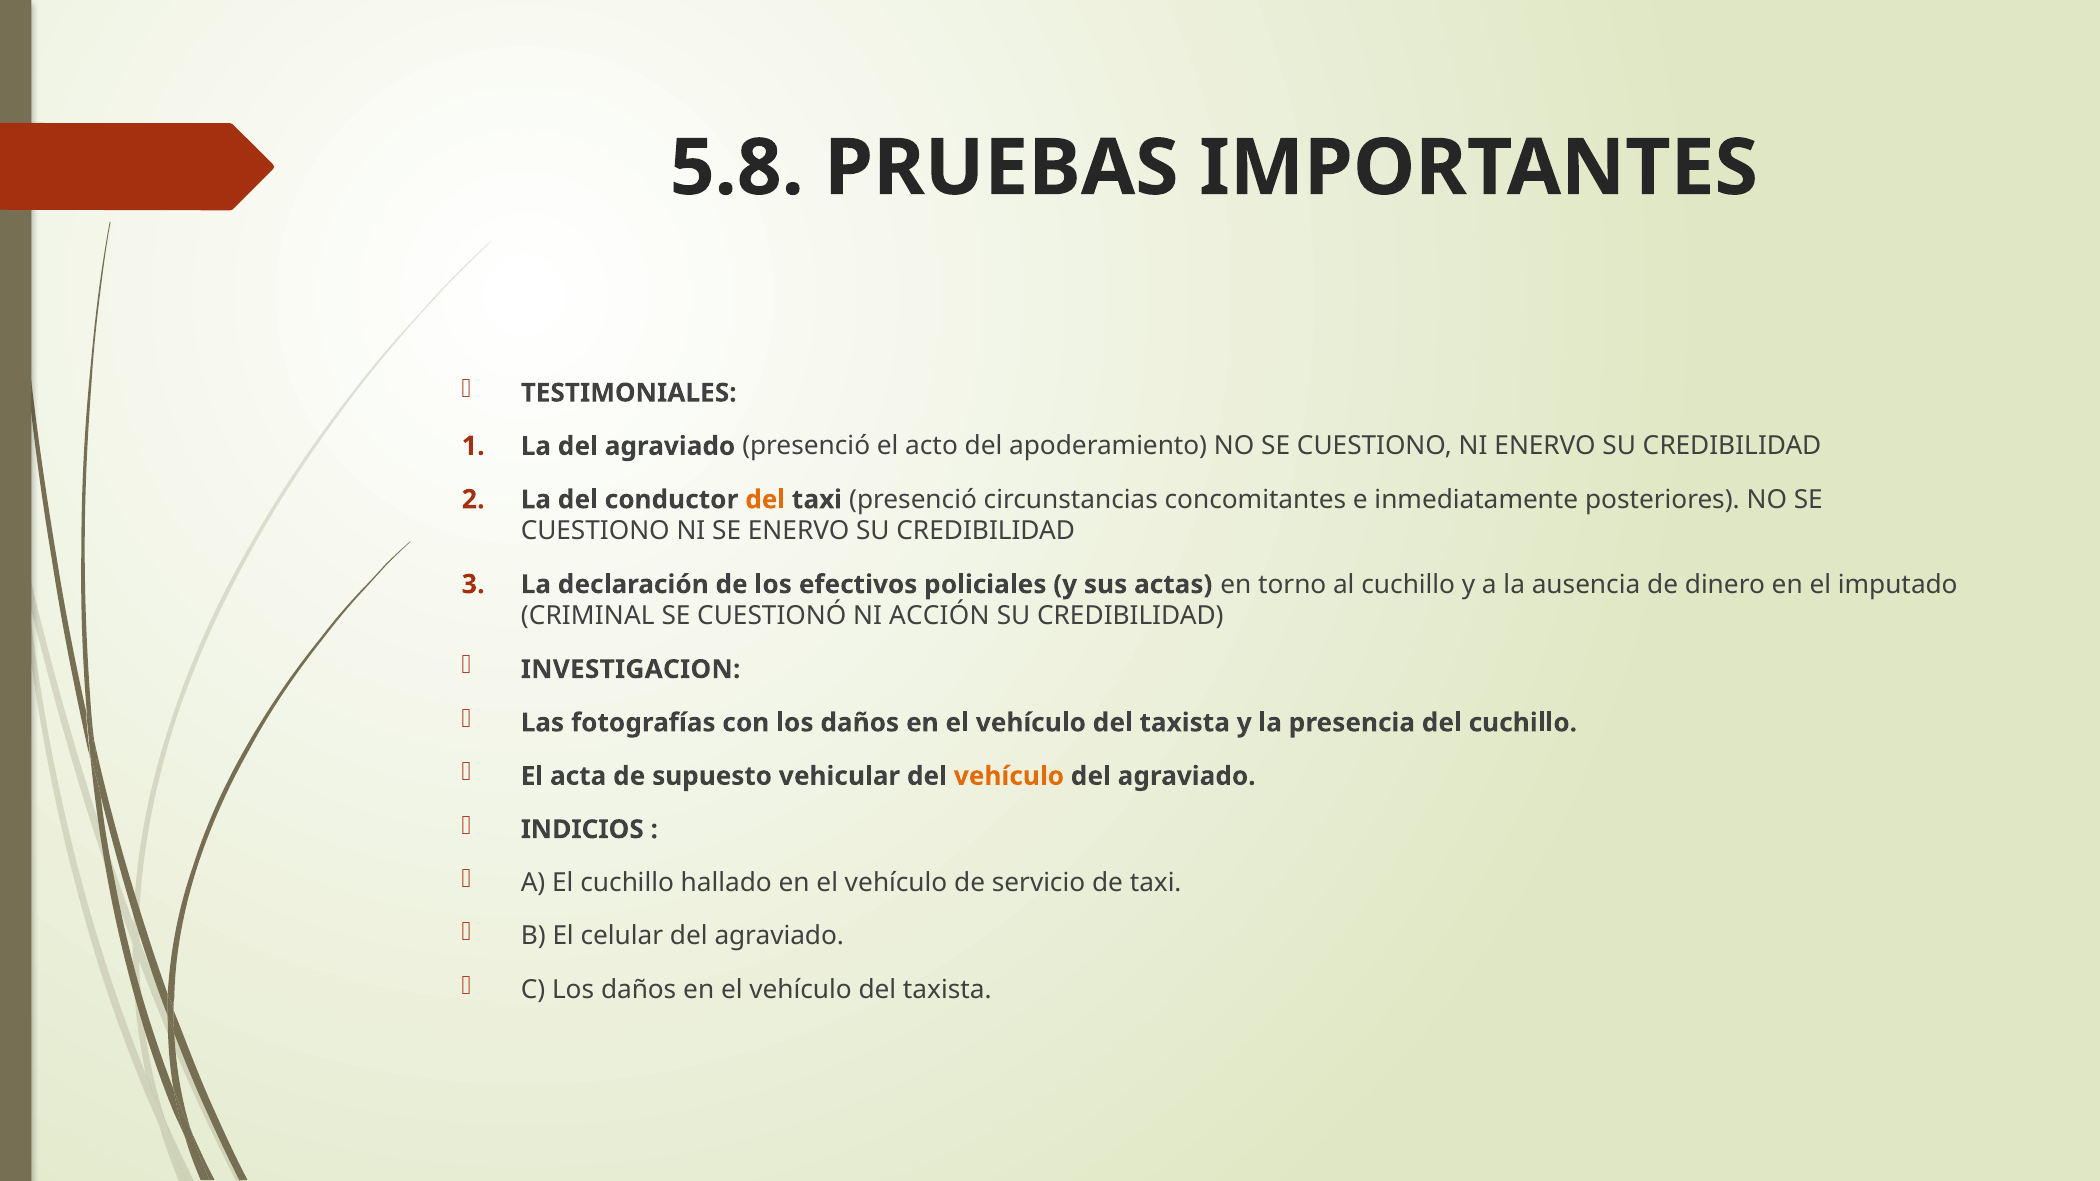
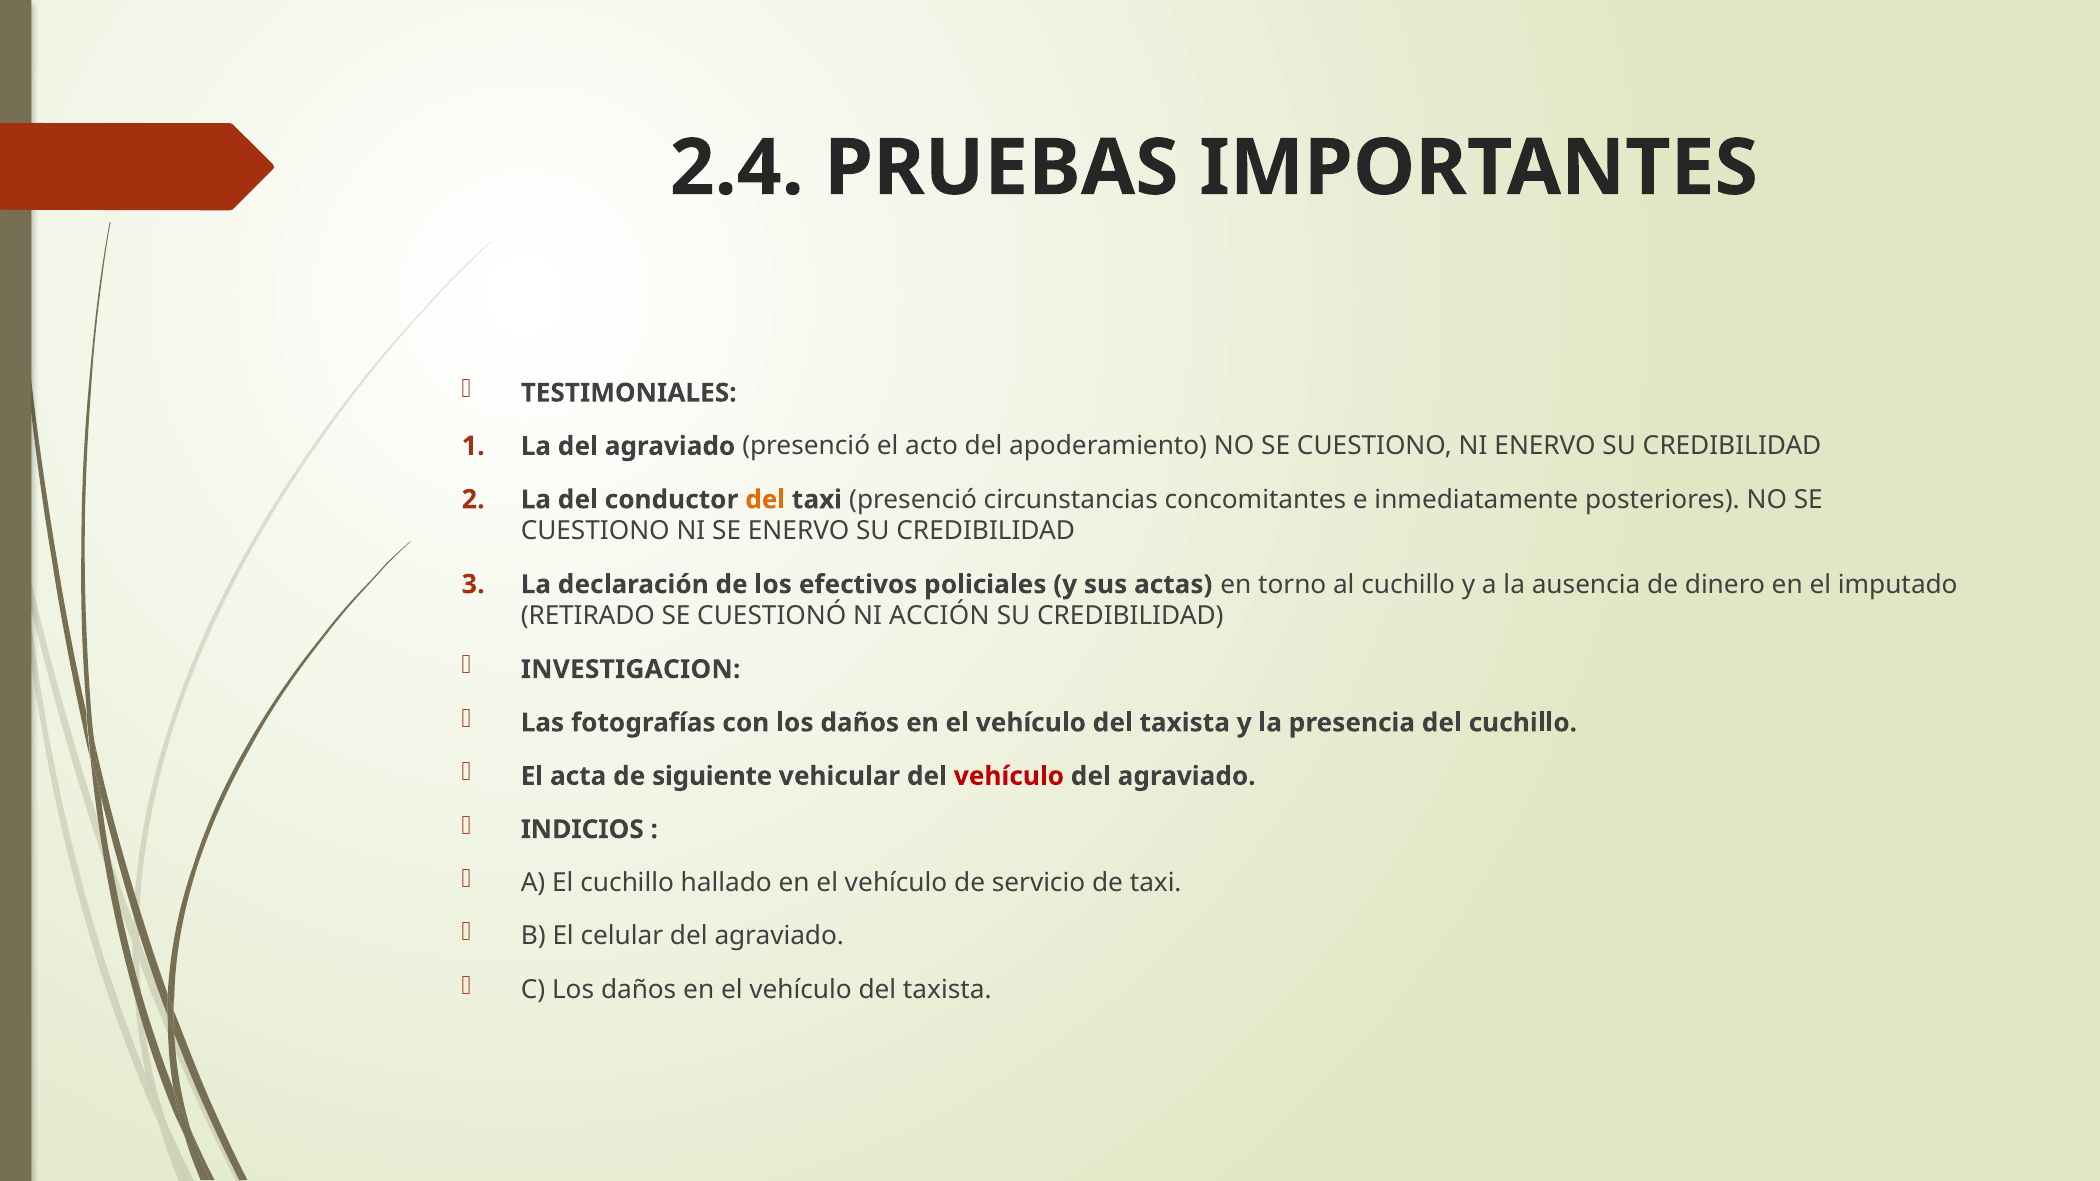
5.8: 5.8 -> 2.4
CRIMINAL: CRIMINAL -> RETIRADO
supuesto: supuesto -> siguiente
vehículo at (1009, 776) colour: orange -> red
